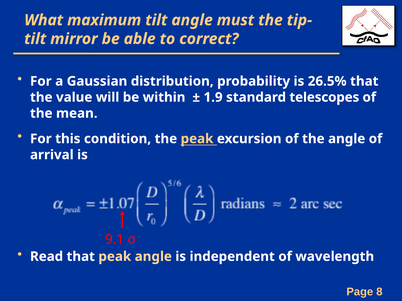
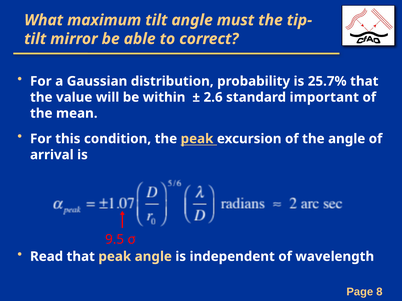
26.5%: 26.5% -> 25.7%
1.9: 1.9 -> 2.6
telescopes: telescopes -> important
9.1: 9.1 -> 9.5
